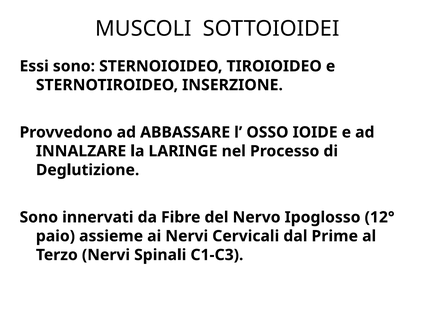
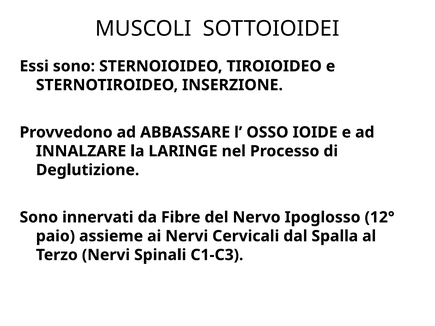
Prime: Prime -> Spalla
